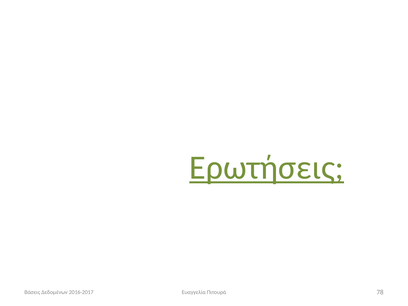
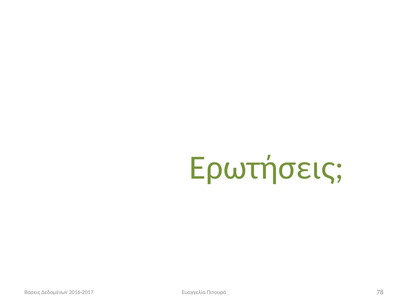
Ερωτήσεις underline: present -> none
